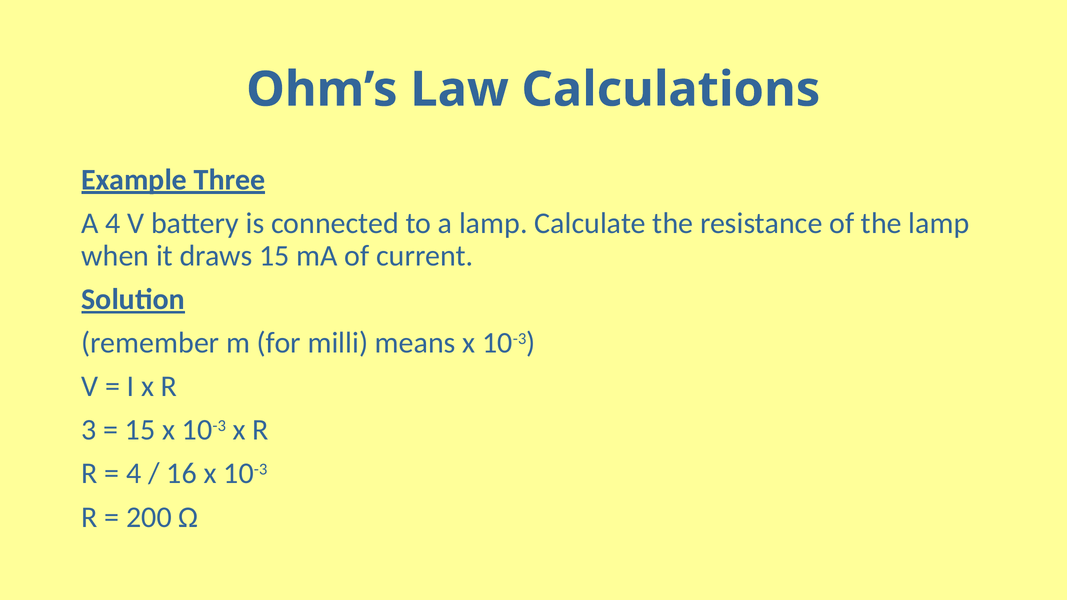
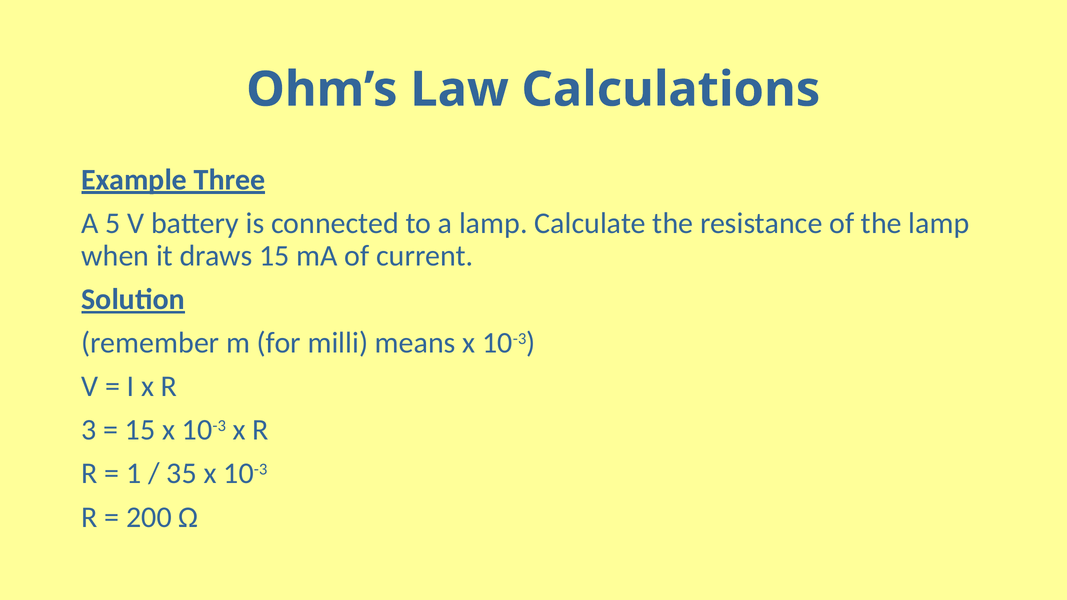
A 4: 4 -> 5
4 at (134, 474): 4 -> 1
16: 16 -> 35
